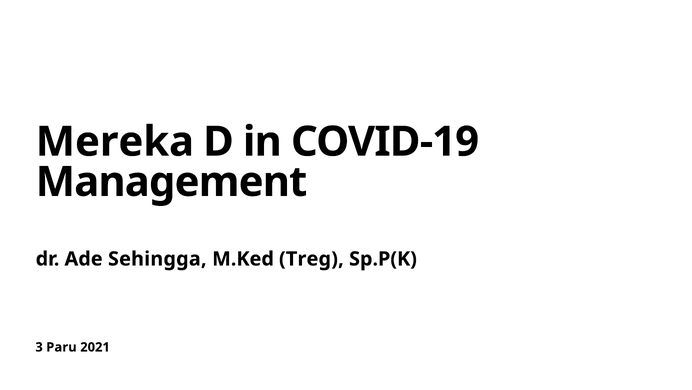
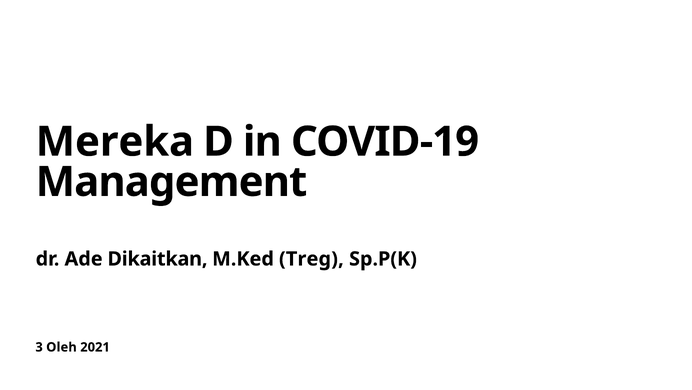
Sehingga: Sehingga -> Dikaitkan
Paru: Paru -> Oleh
